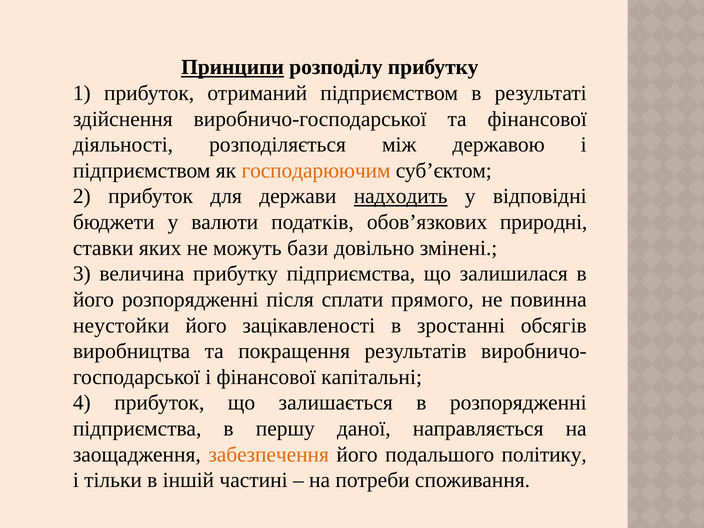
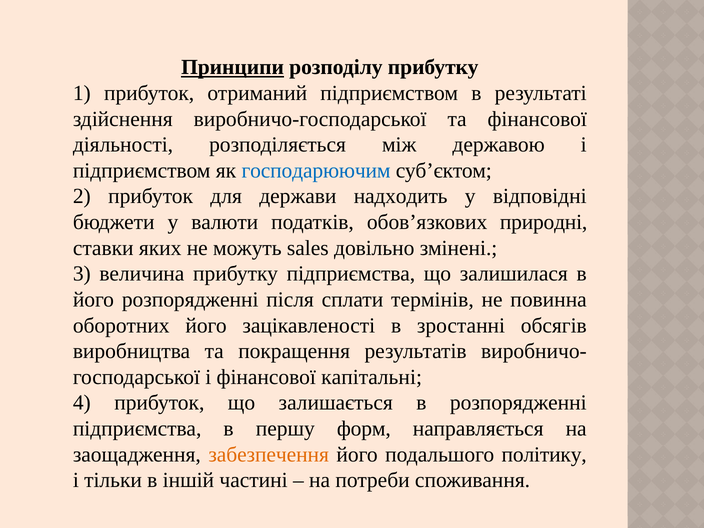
господарюючим colour: orange -> blue
надходить underline: present -> none
бази: бази -> sales
прямого: прямого -> термінів
неустойки: неустойки -> оборотних
даної: даної -> форм
